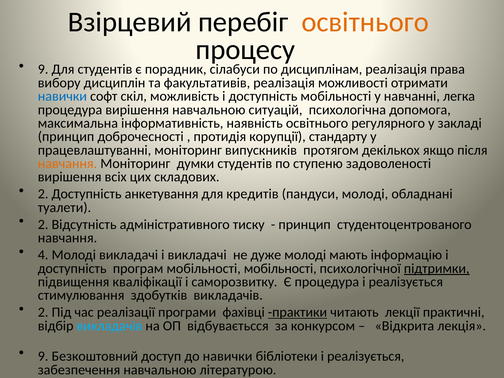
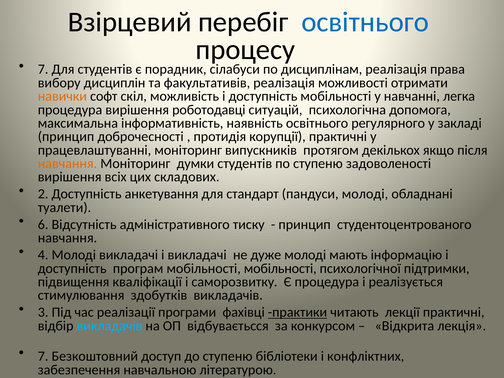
освітнього at (365, 22) colour: orange -> blue
9 at (43, 69): 9 -> 7
навички at (62, 96) colour: blue -> orange
вирішення навчальною: навчальною -> роботодавці
корупції стандарту: стандарту -> практичні
кредитів: кредитів -> стандарт
2 at (43, 224): 2 -> 6
підтримки underline: present -> none
2 at (43, 312): 2 -> 3
9 at (43, 356): 9 -> 7
до навички: навички -> ступеню
бібліотеки і реалізується: реалізується -> конфліктних
